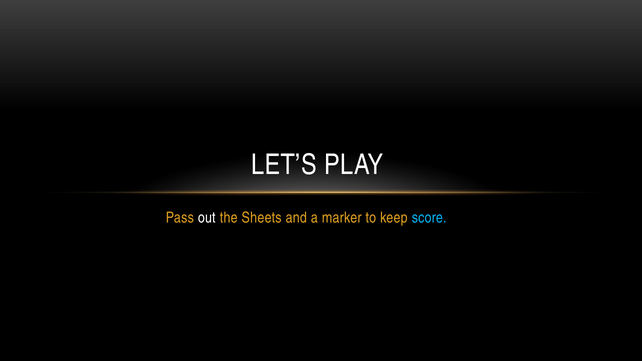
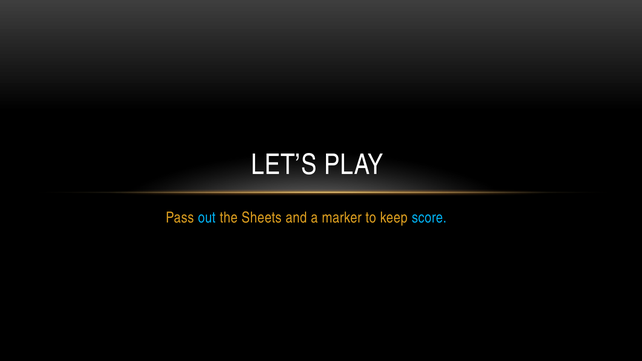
out colour: white -> light blue
